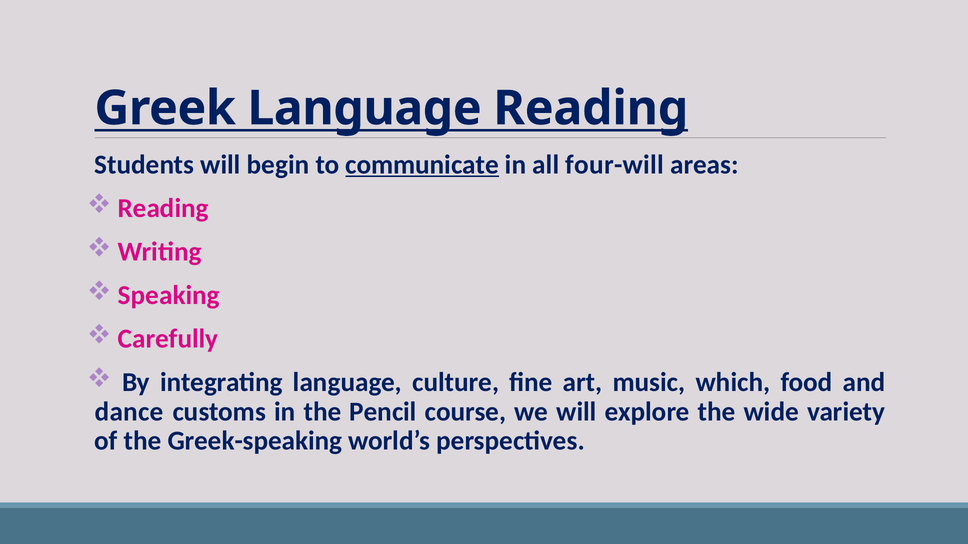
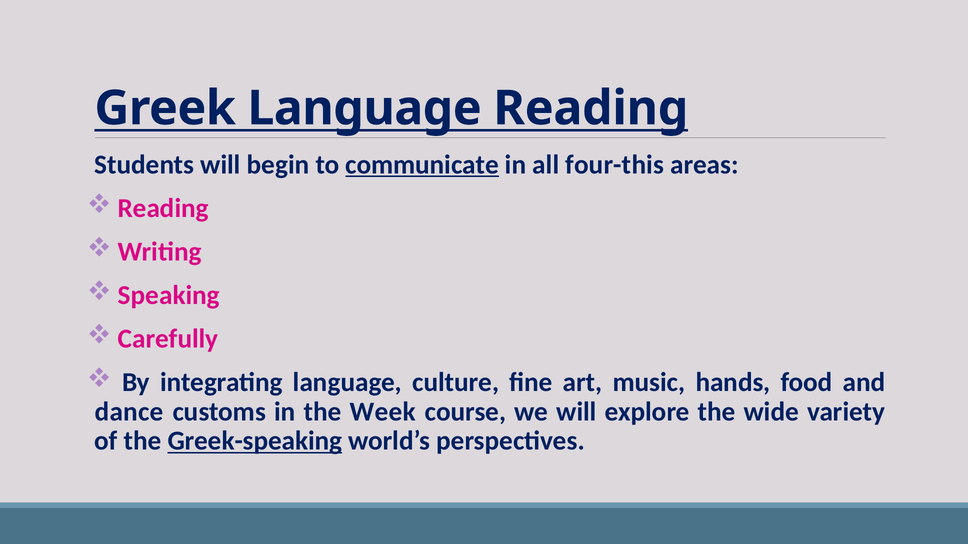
four-will: four-will -> four-this
which: which -> hands
Pencil: Pencil -> Week
Greek-speaking underline: none -> present
